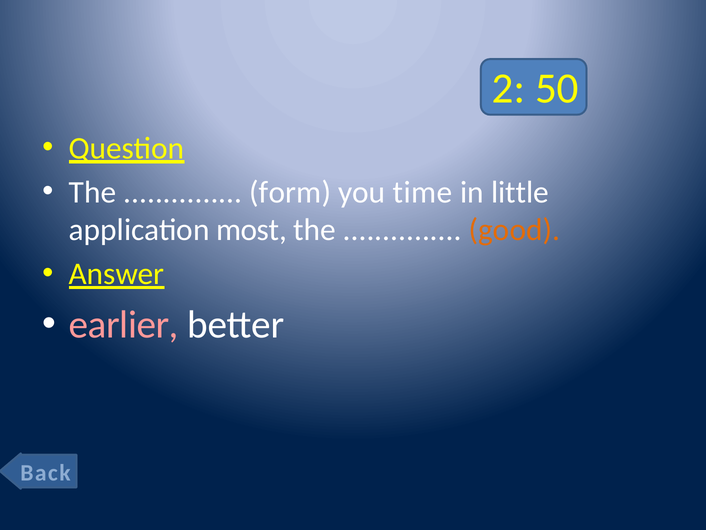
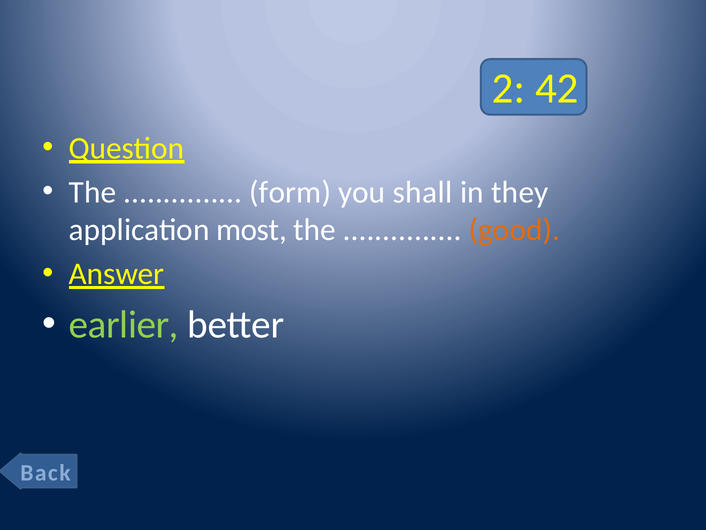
50: 50 -> 42
time: time -> shall
little: little -> they
earlier colour: pink -> light green
